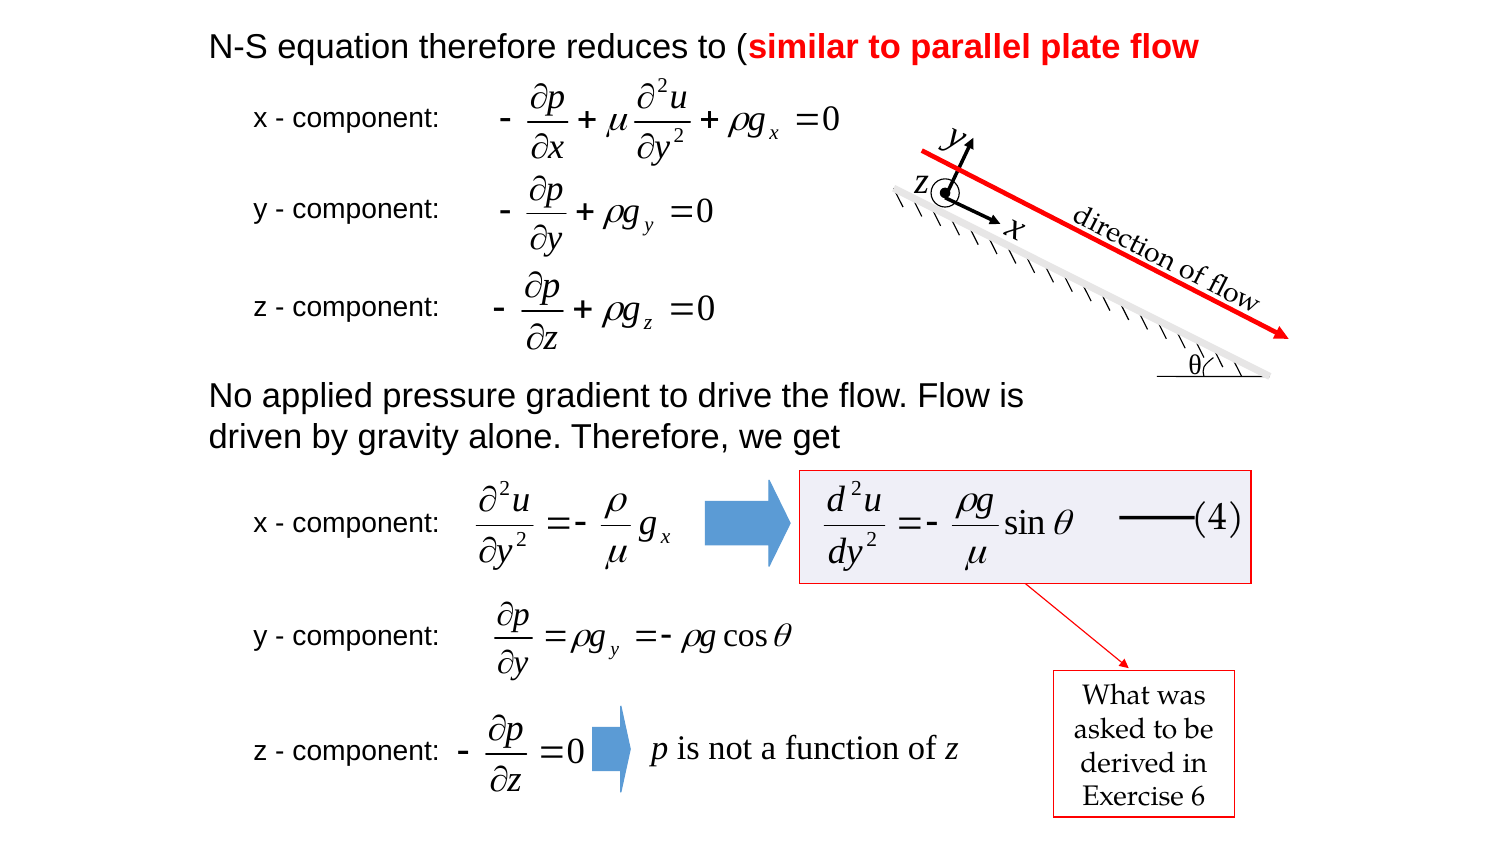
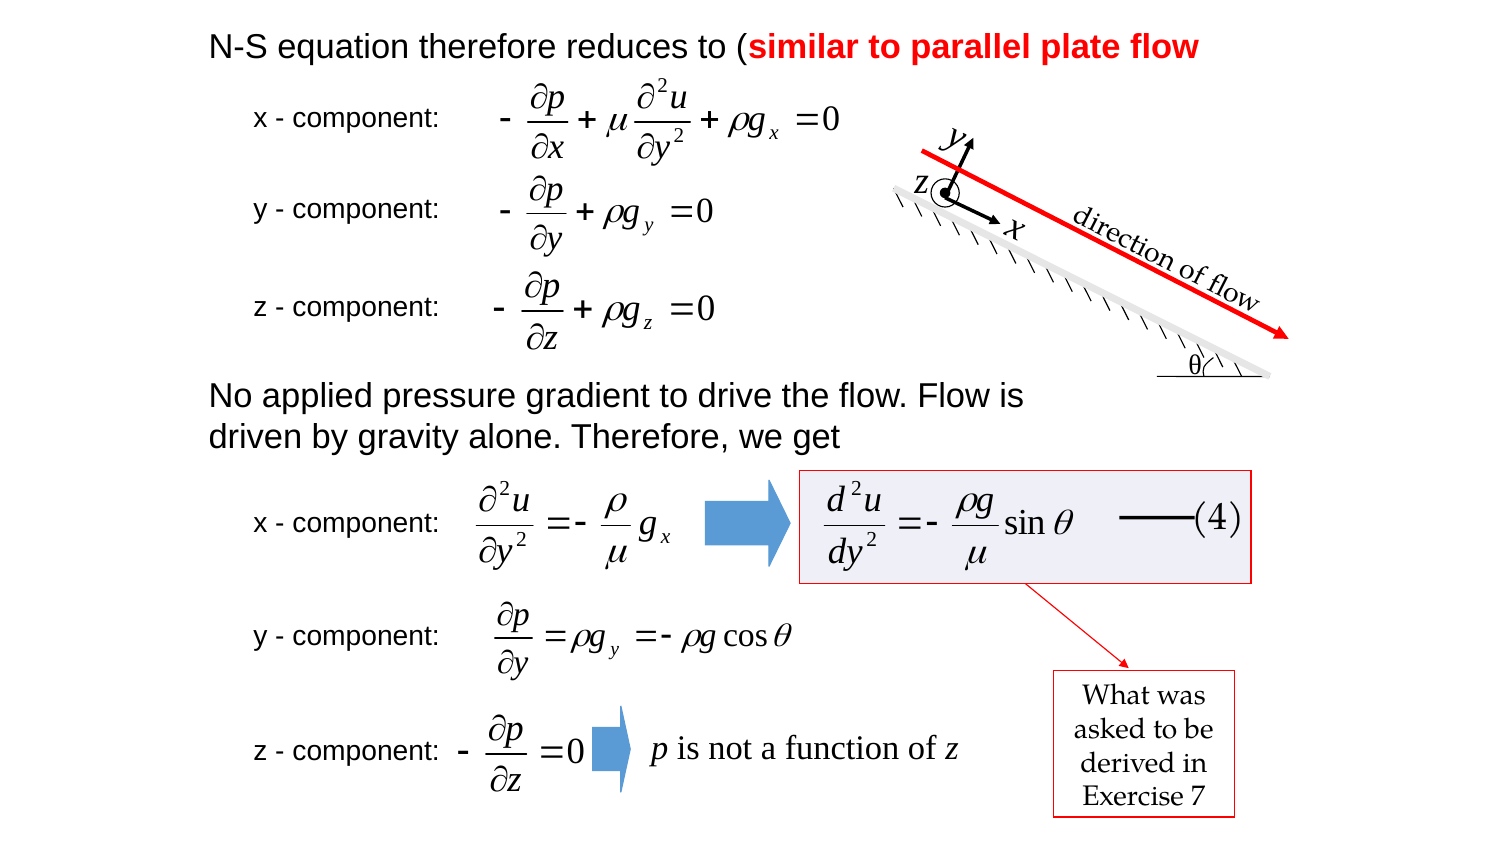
6: 6 -> 7
